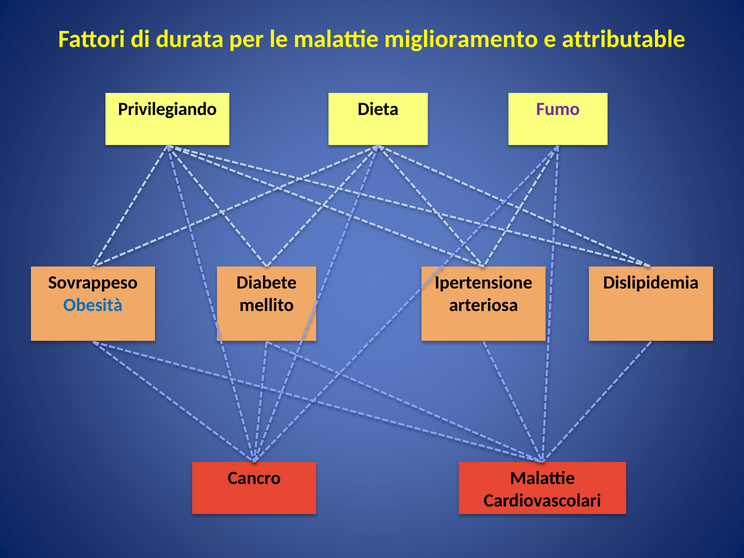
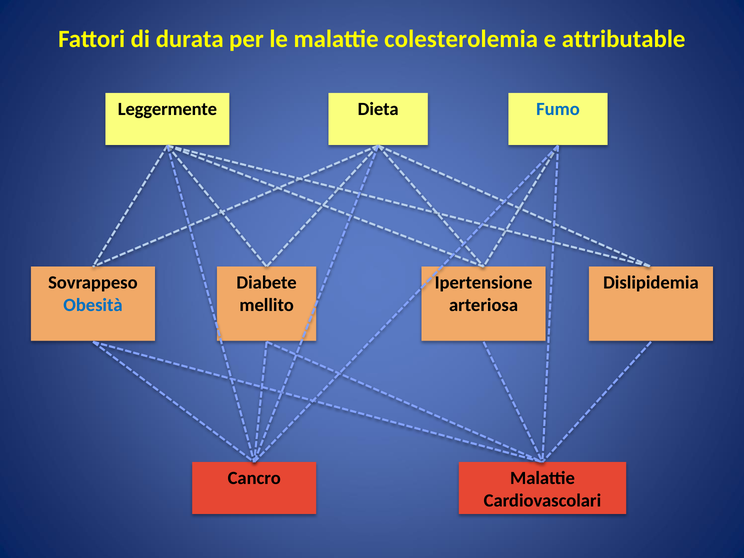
miglioramento: miglioramento -> colesterolemia
Privilegiando: Privilegiando -> Leggermente
Fumo colour: purple -> blue
